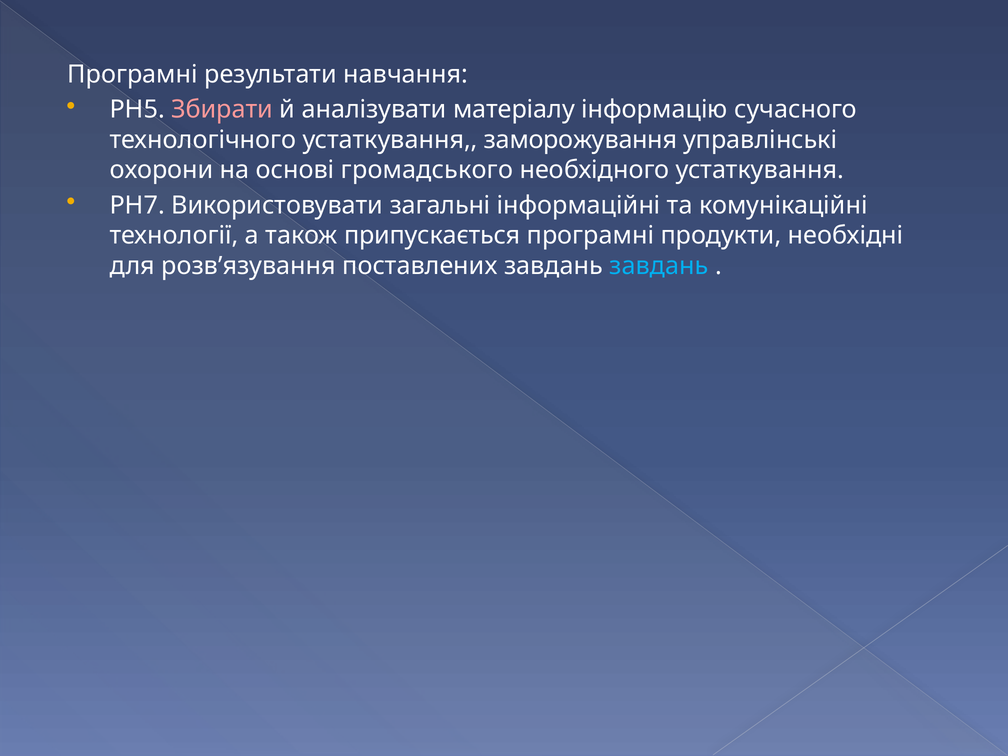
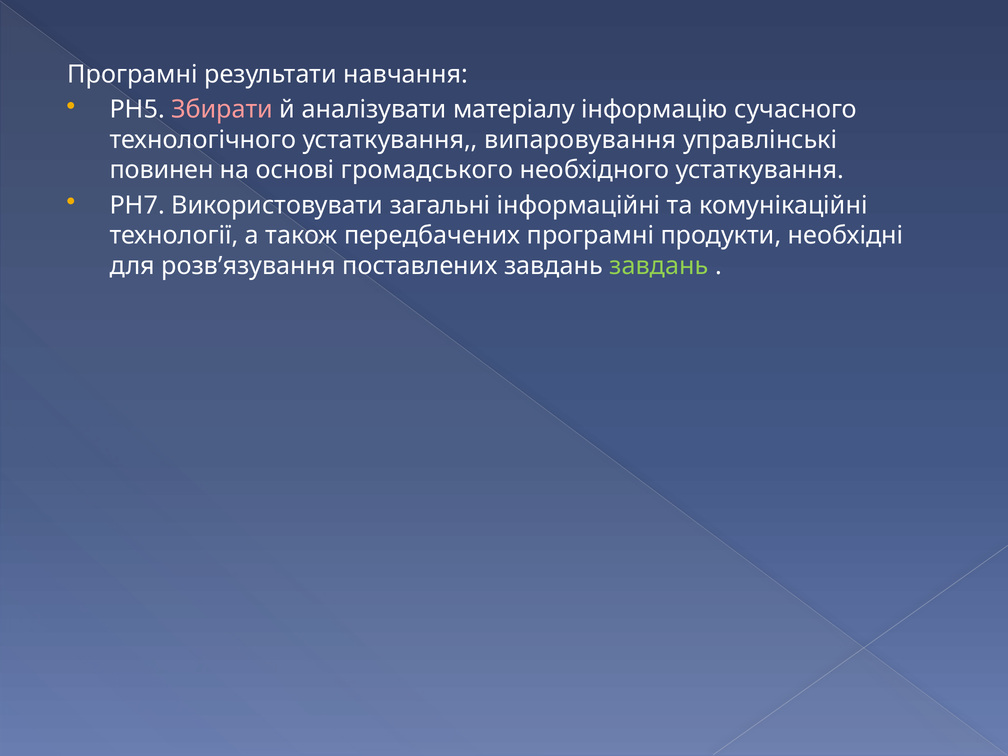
заморожування: заморожування -> випаровування
охорони: охорони -> повинен
припускається: припускається -> передбачених
завдань at (659, 266) colour: light blue -> light green
